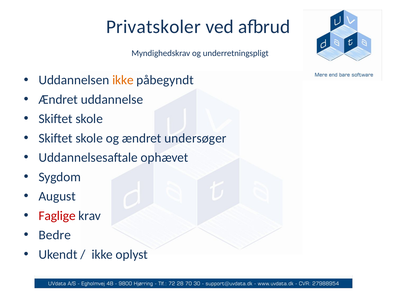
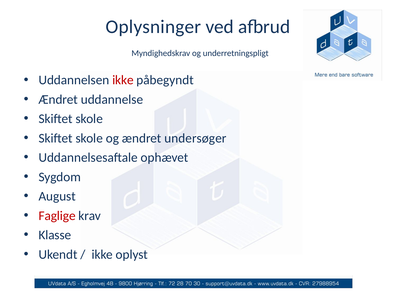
Privatskoler: Privatskoler -> Oplysninger
ikke at (123, 80) colour: orange -> red
Bedre: Bedre -> Klasse
